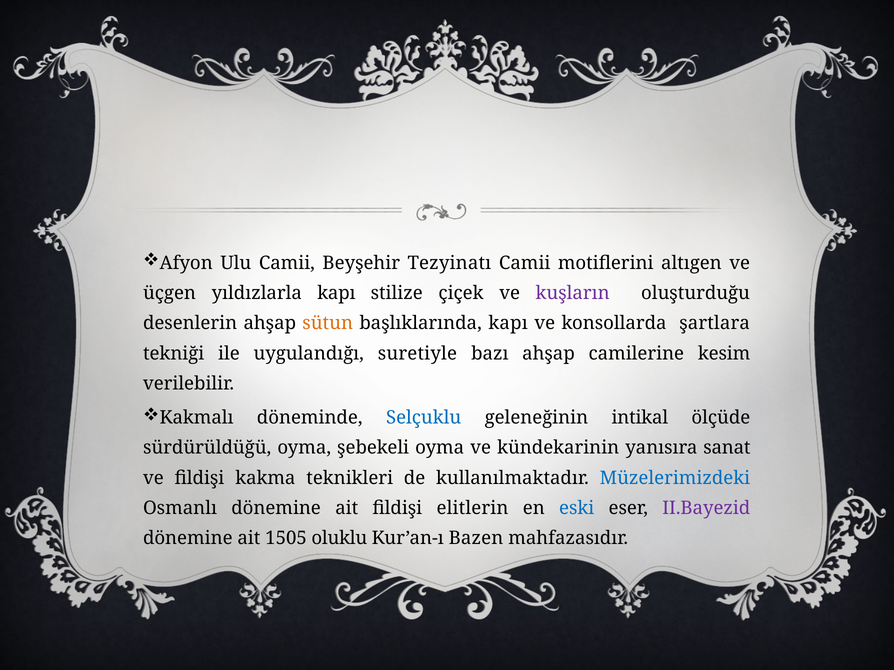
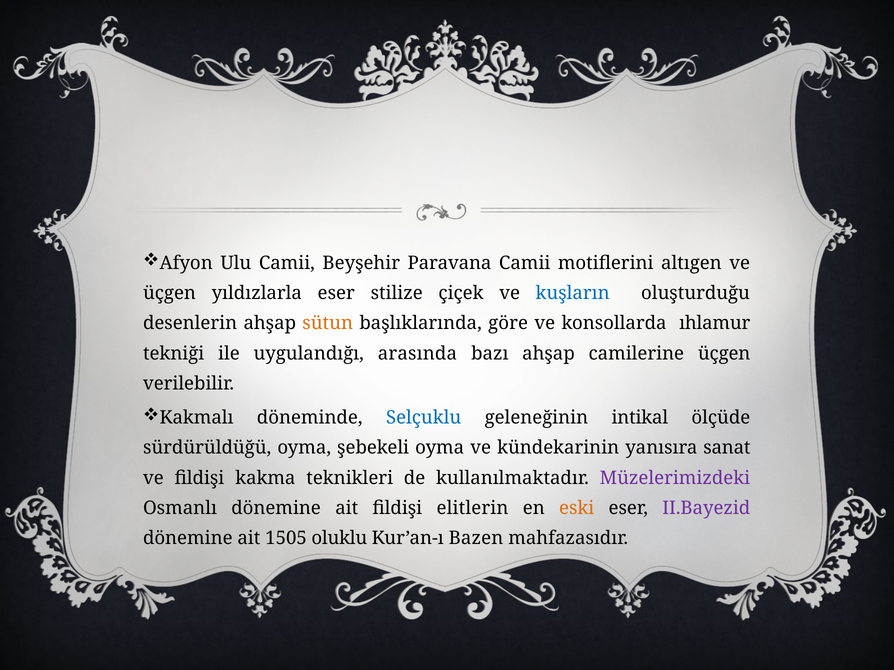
Tezyinatı: Tezyinatı -> Paravana
yıldızlarla kapı: kapı -> eser
kuşların colour: purple -> blue
başlıklarında kapı: kapı -> göre
şartlara: şartlara -> ıhlamur
suretiyle: suretiyle -> arasında
camilerine kesim: kesim -> üçgen
Müzelerimizdeki colour: blue -> purple
eski colour: blue -> orange
